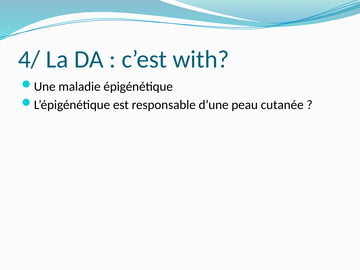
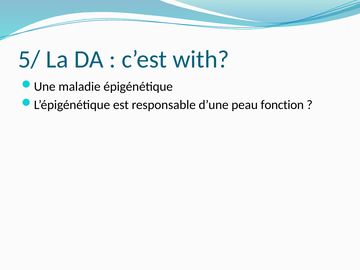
4/: 4/ -> 5/
cutanée: cutanée -> fonction
